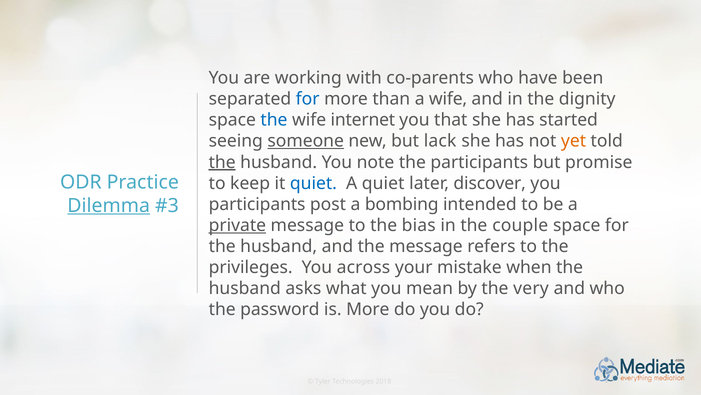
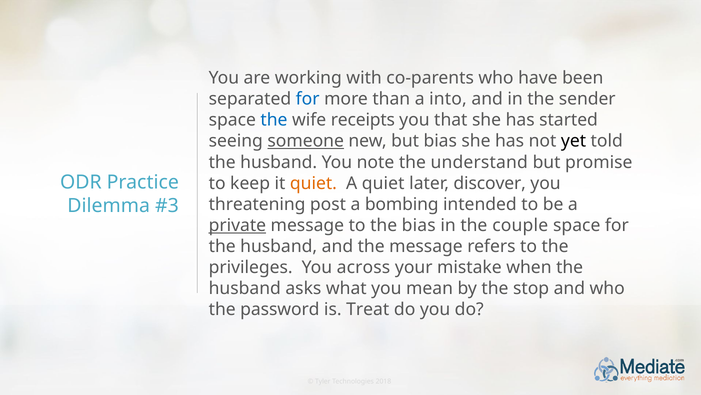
a wife: wife -> into
dignity: dignity -> sender
internet: internet -> receipts
but lack: lack -> bias
yet colour: orange -> black
the at (222, 162) underline: present -> none
the participants: participants -> understand
quiet at (313, 183) colour: blue -> orange
participants at (257, 204): participants -> threatening
Dilemma underline: present -> none
very: very -> stop
is More: More -> Treat
